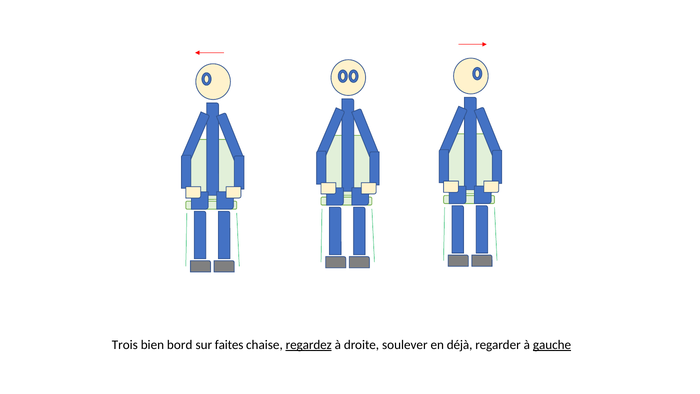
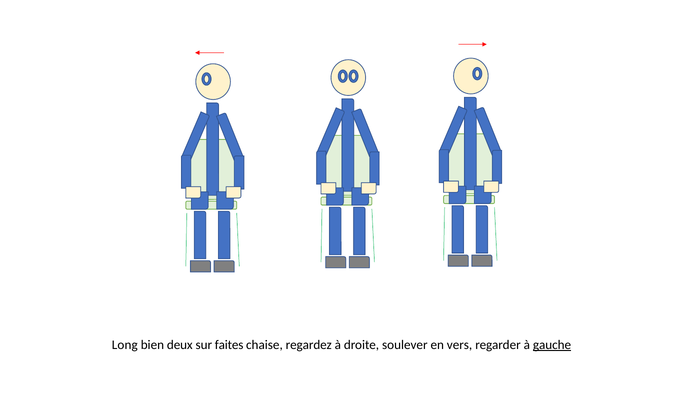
Trois: Trois -> Long
bord: bord -> deux
regardez underline: present -> none
déjà: déjà -> vers
